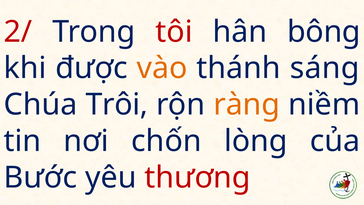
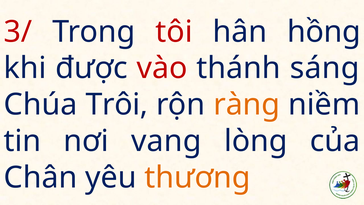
2/: 2/ -> 3/
bông: bông -> hồng
vào colour: orange -> red
chốn: chốn -> vang
Bước: Bước -> Chân
thương colour: red -> orange
